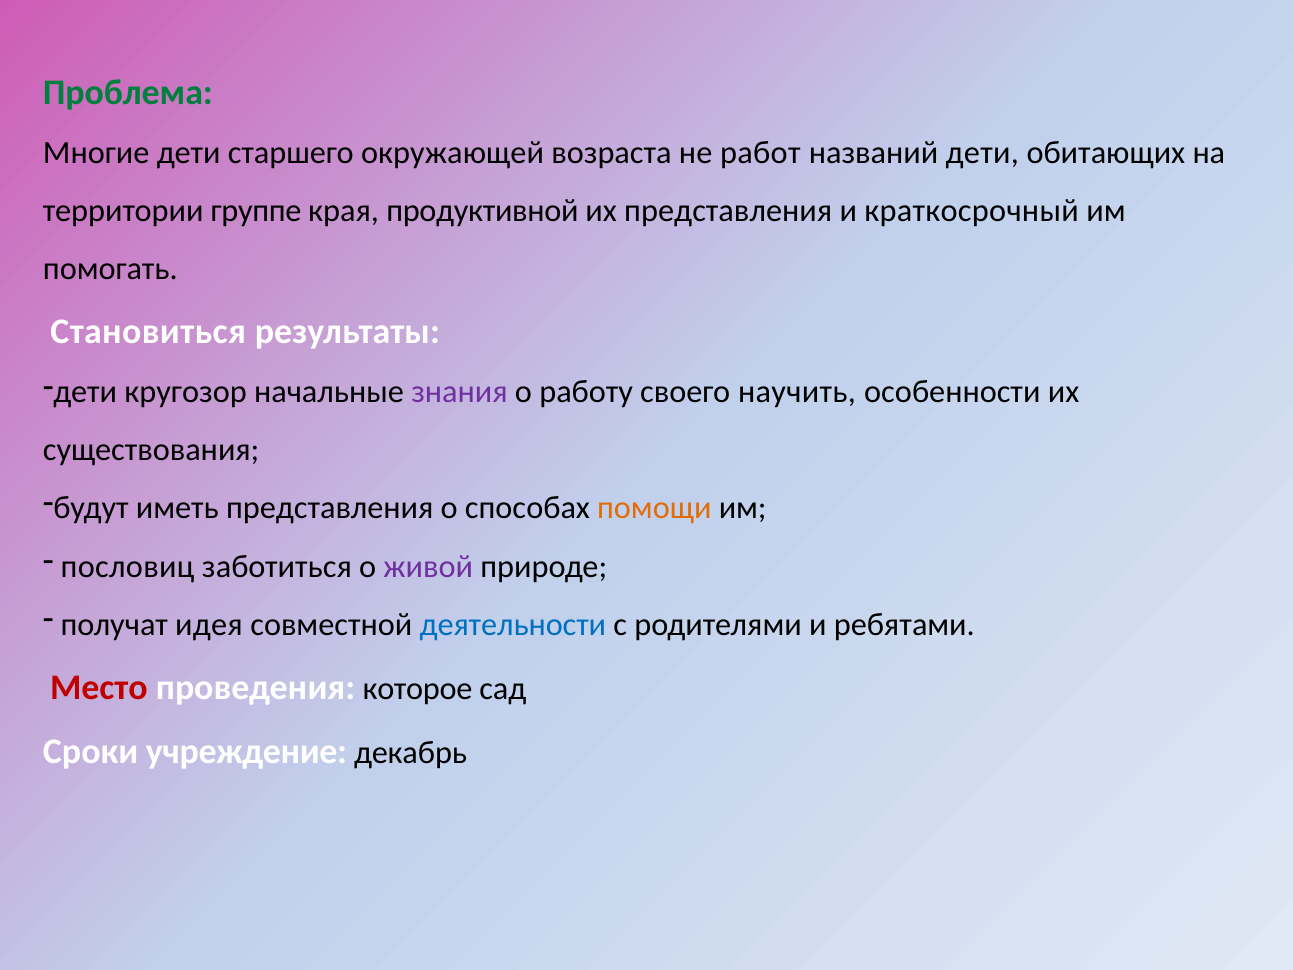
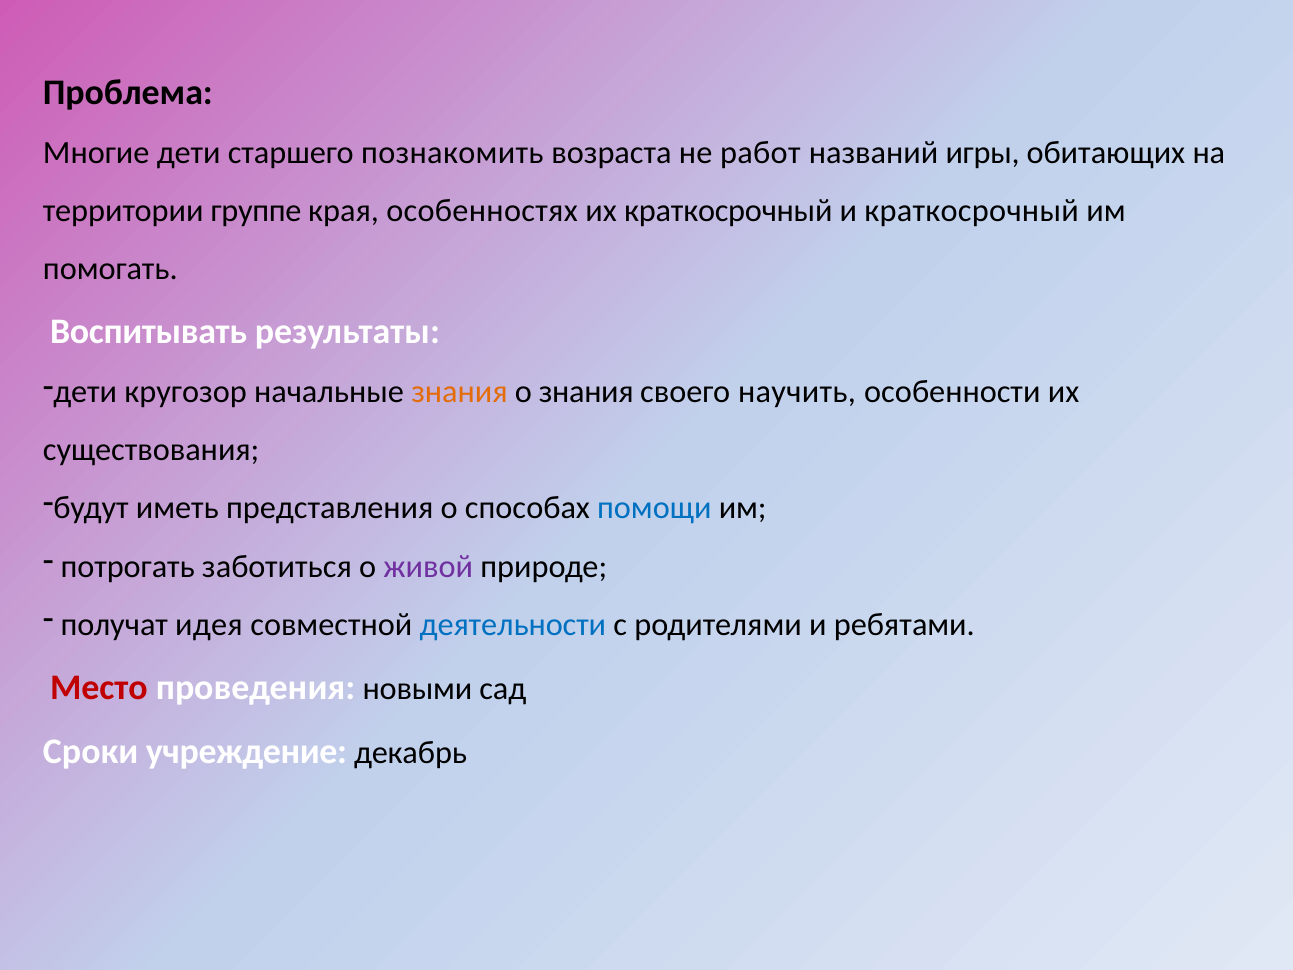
Проблема colour: green -> black
окружающей: окружающей -> познакомить
названий дети: дети -> игры
продуктивной: продуктивной -> особенностях
их представления: представления -> краткосрочный
Становиться: Становиться -> Воспитывать
знания at (460, 392) colour: purple -> orange
о работу: работу -> знания
помощи colour: orange -> blue
пословиц: пословиц -> потрогать
которое: которое -> новыми
